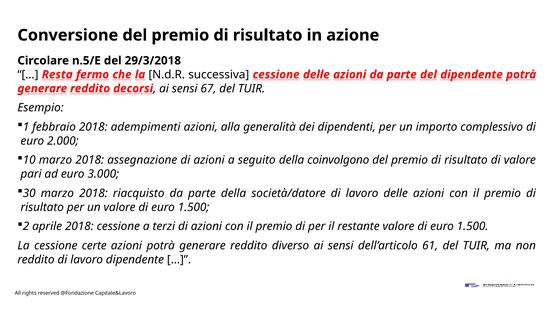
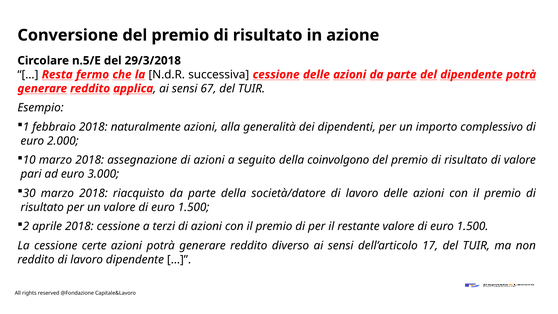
decorsi: decorsi -> applica
adempimenti: adempimenti -> naturalmente
61: 61 -> 17
